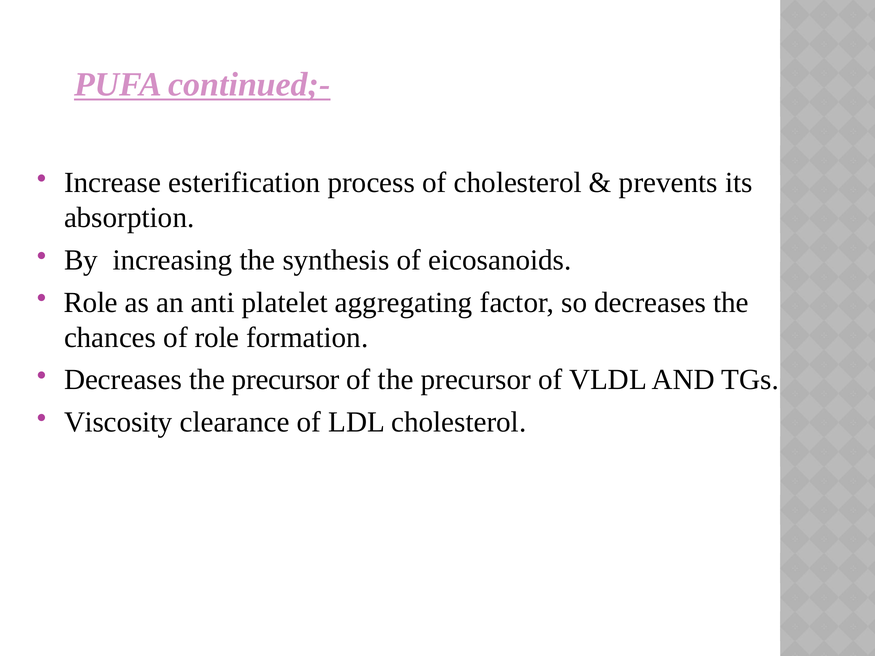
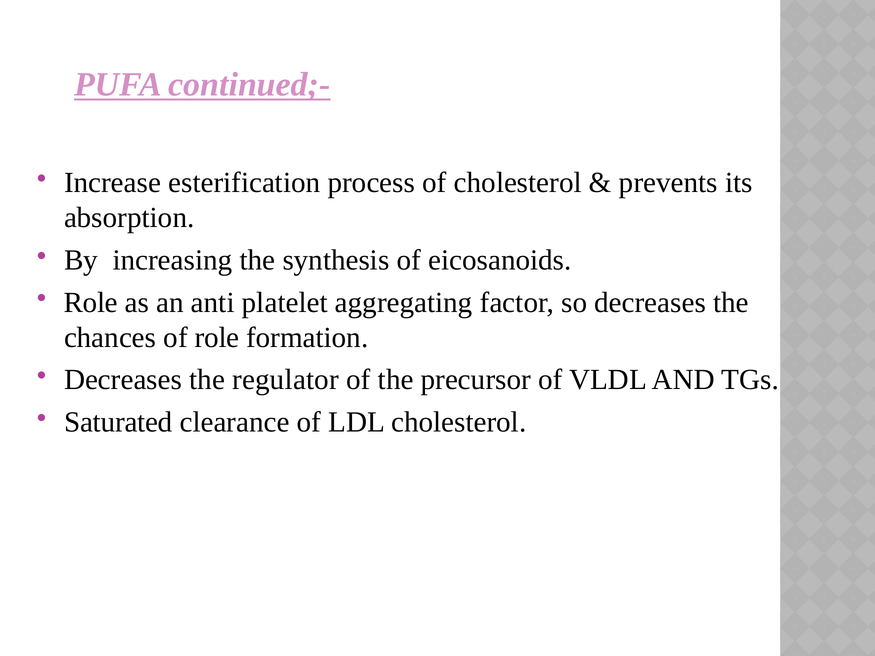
Decreases the precursor: precursor -> regulator
Viscosity: Viscosity -> Saturated
